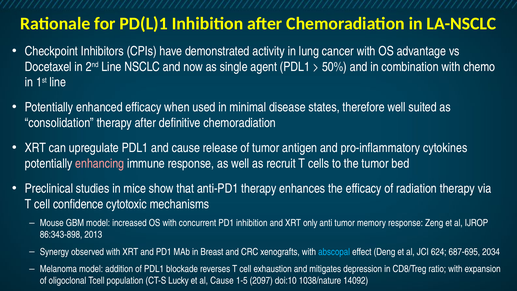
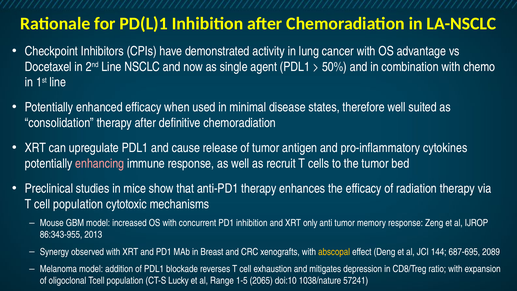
cell confidence: confidence -> population
86:343-898: 86:343-898 -> 86:343-955
abscopal colour: light blue -> yellow
624: 624 -> 144
2034: 2034 -> 2089
al Cause: Cause -> Range
2097: 2097 -> 2065
14092: 14092 -> 57241
